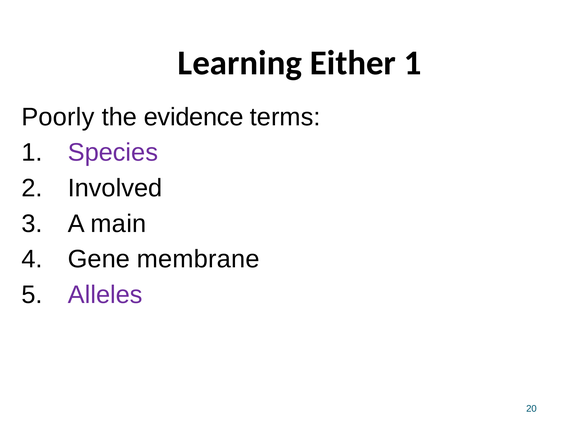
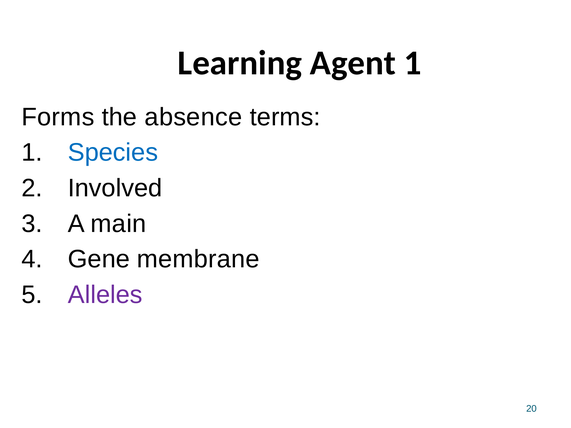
Either: Either -> Agent
Poorly: Poorly -> Forms
evidence: evidence -> absence
Species colour: purple -> blue
